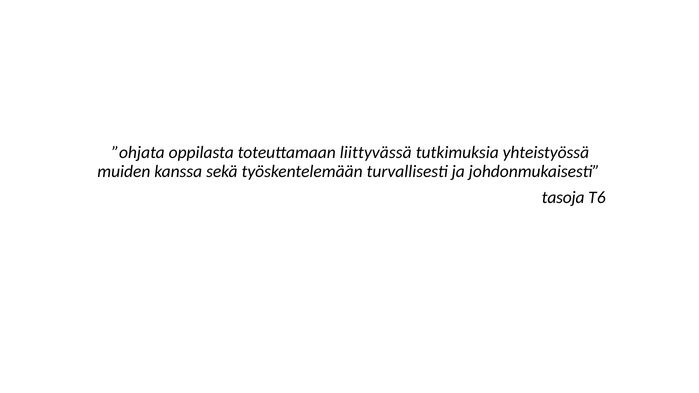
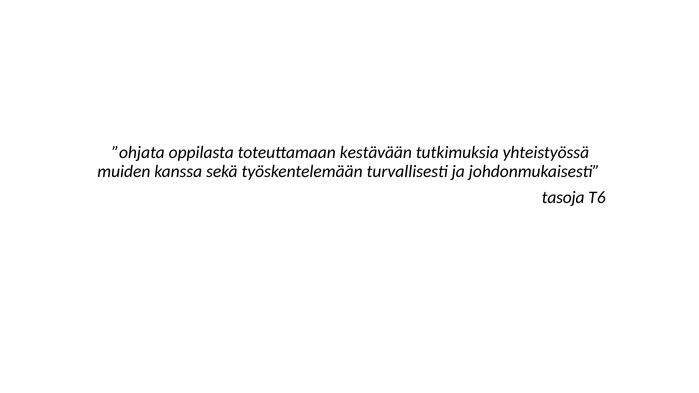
liittyvässä: liittyvässä -> kestävään
